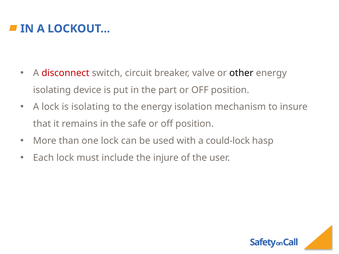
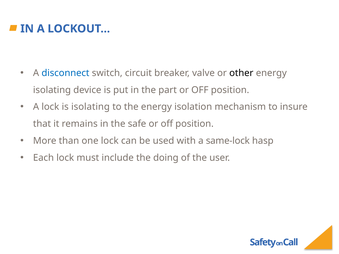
disconnect colour: red -> blue
could-lock: could-lock -> same-lock
injure: injure -> doing
